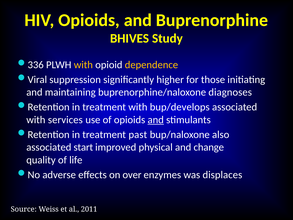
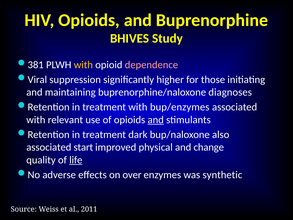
336: 336 -> 381
dependence colour: yellow -> pink
bup/develops: bup/develops -> bup/enzymes
services: services -> relevant
past: past -> dark
life underline: none -> present
displaces: displaces -> synthetic
